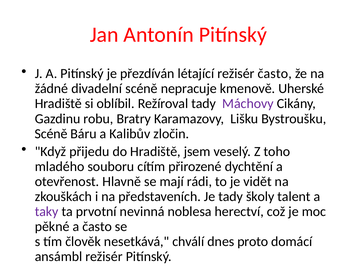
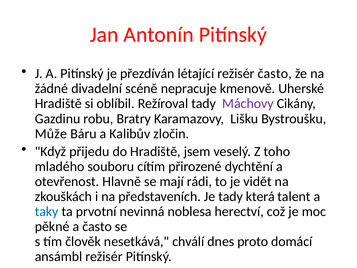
Scéně at (51, 134): Scéně -> Může
školy: školy -> která
taky colour: purple -> blue
